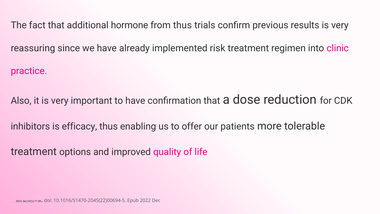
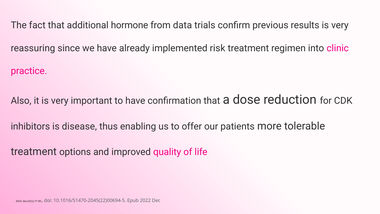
from thus: thus -> data
efficacy: efficacy -> disease
